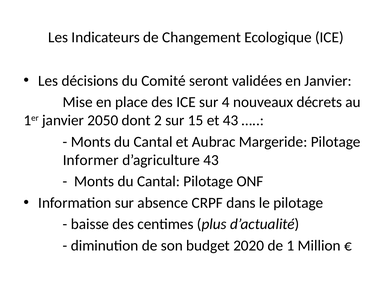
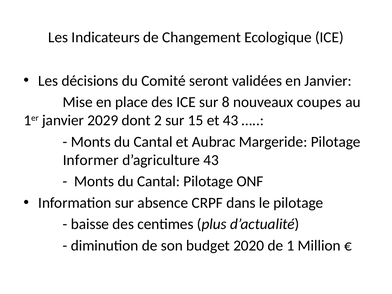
4: 4 -> 8
décrets: décrets -> coupes
2050: 2050 -> 2029
